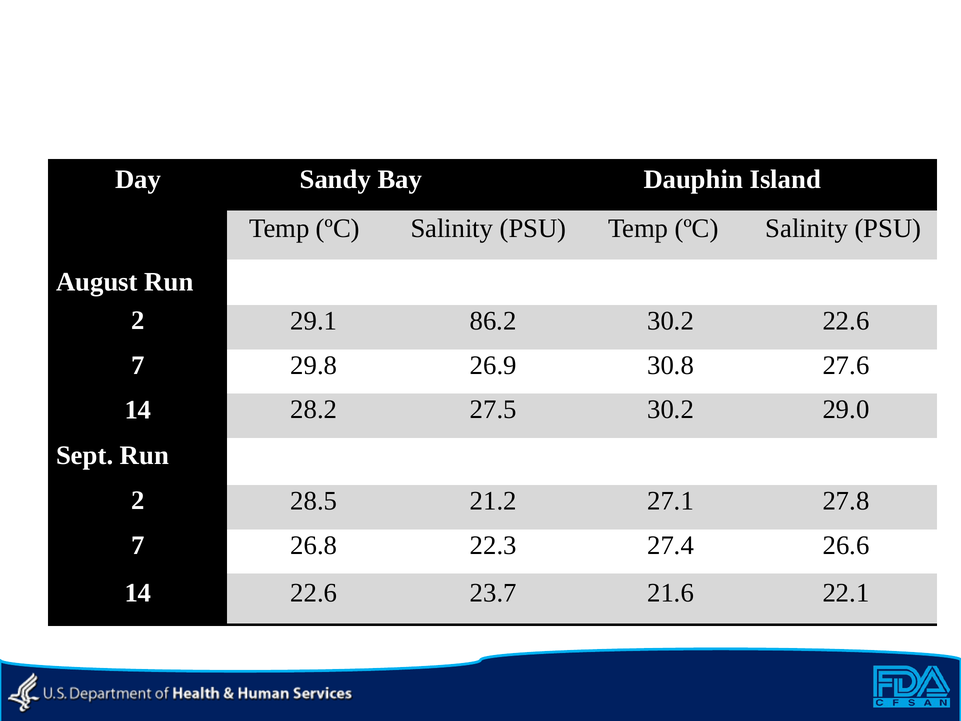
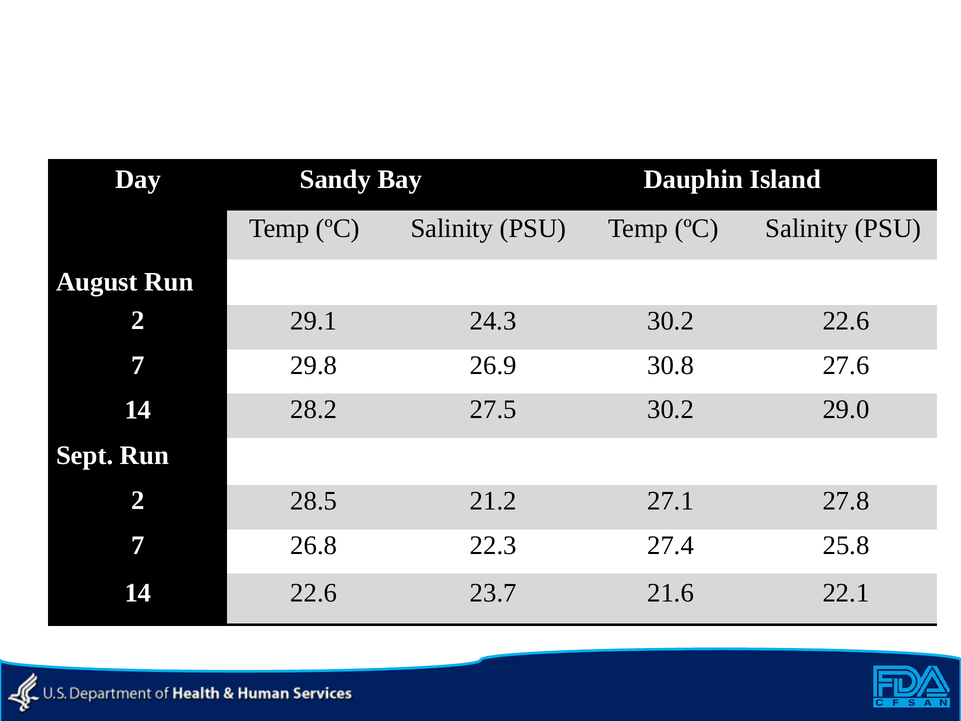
86.2: 86.2 -> 24.3
26.6: 26.6 -> 25.8
